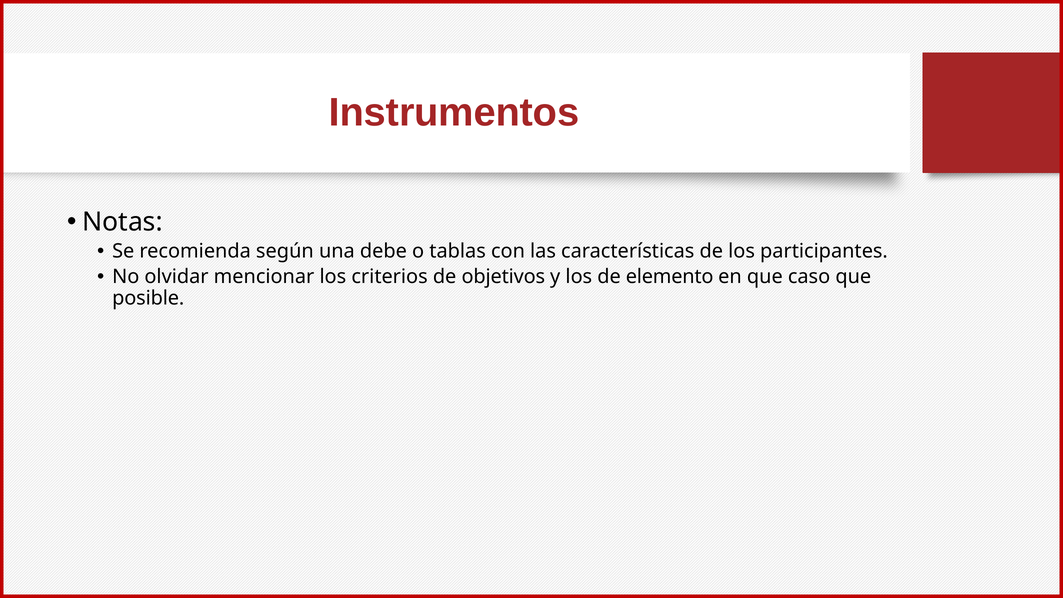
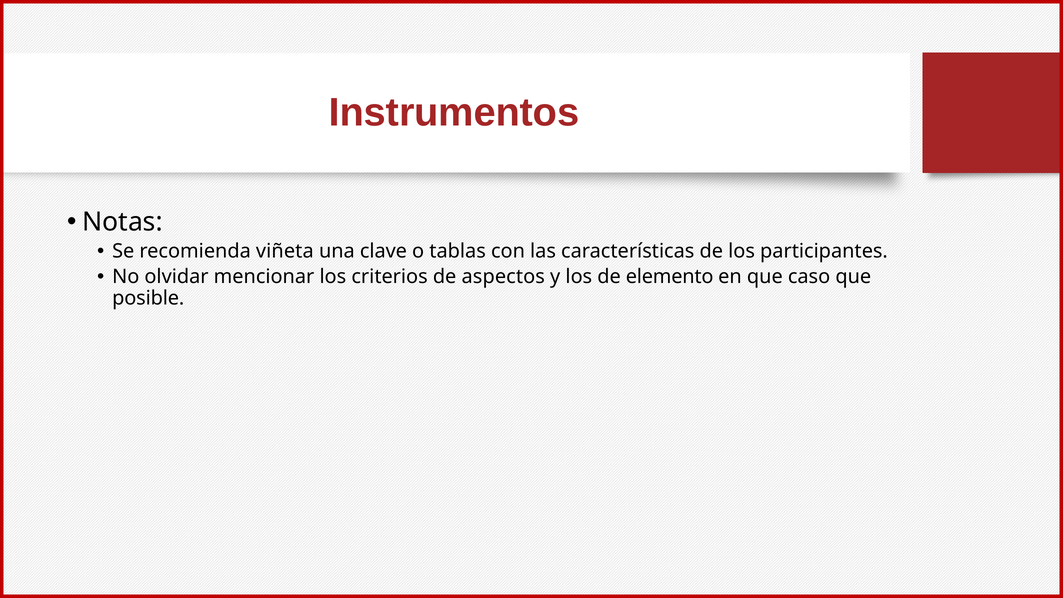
según: según -> viñeta
debe: debe -> clave
objetivos: objetivos -> aspectos
